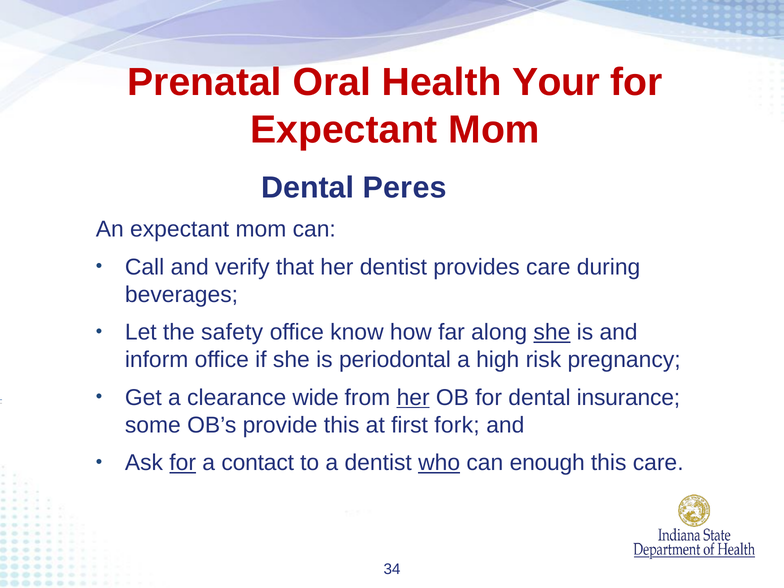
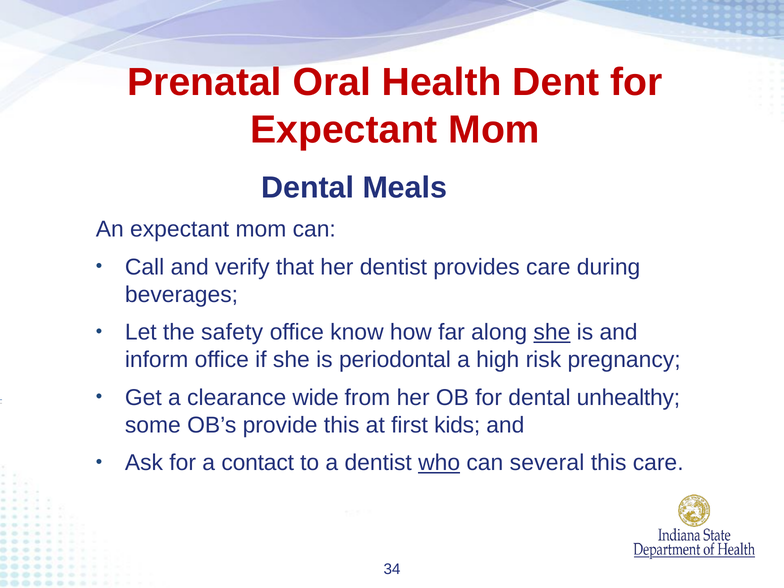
Your: Your -> Dent
Peres: Peres -> Meals
her at (413, 398) underline: present -> none
insurance: insurance -> unhealthy
fork: fork -> kids
for at (183, 463) underline: present -> none
enough: enough -> several
